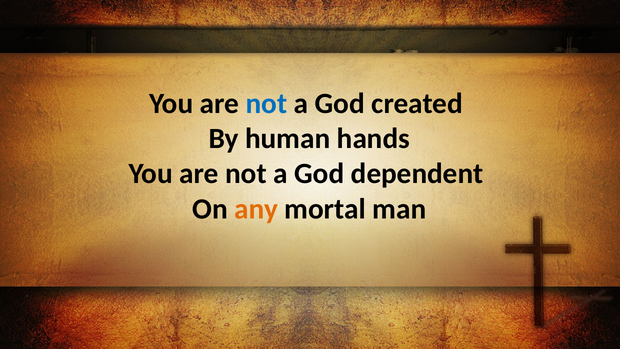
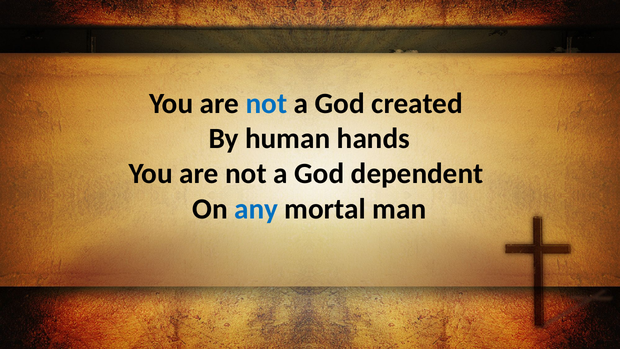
any colour: orange -> blue
